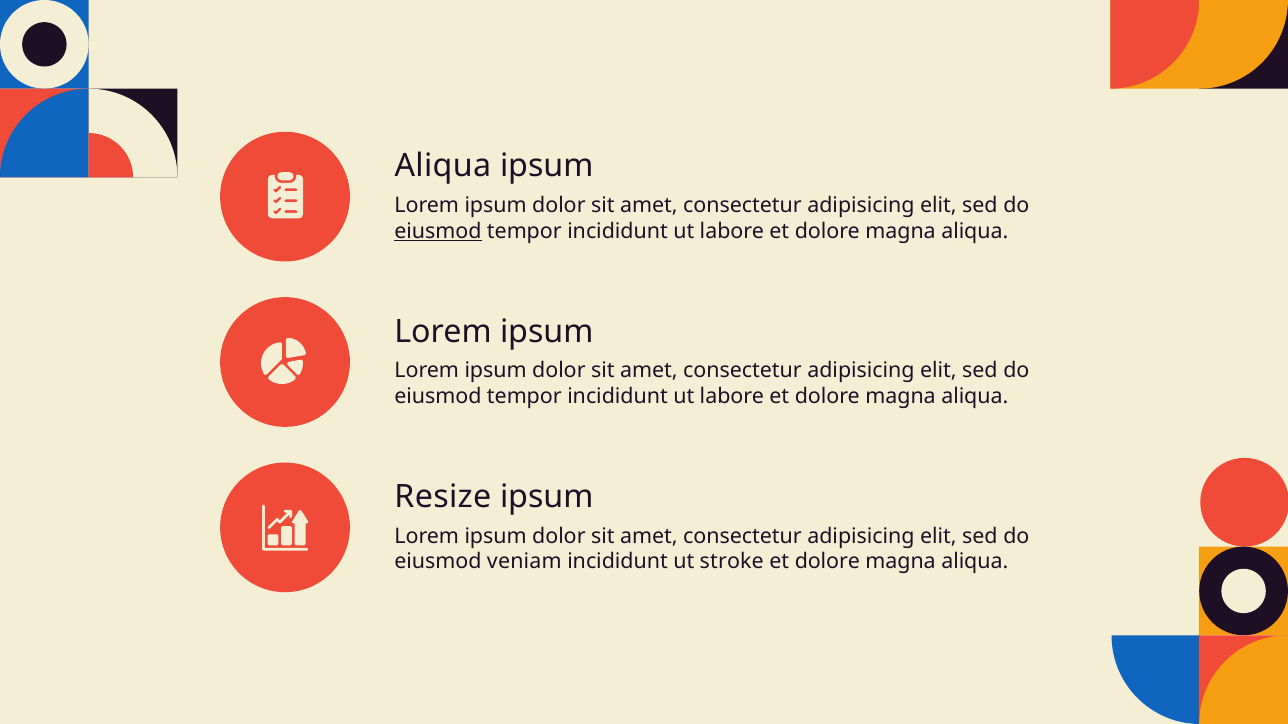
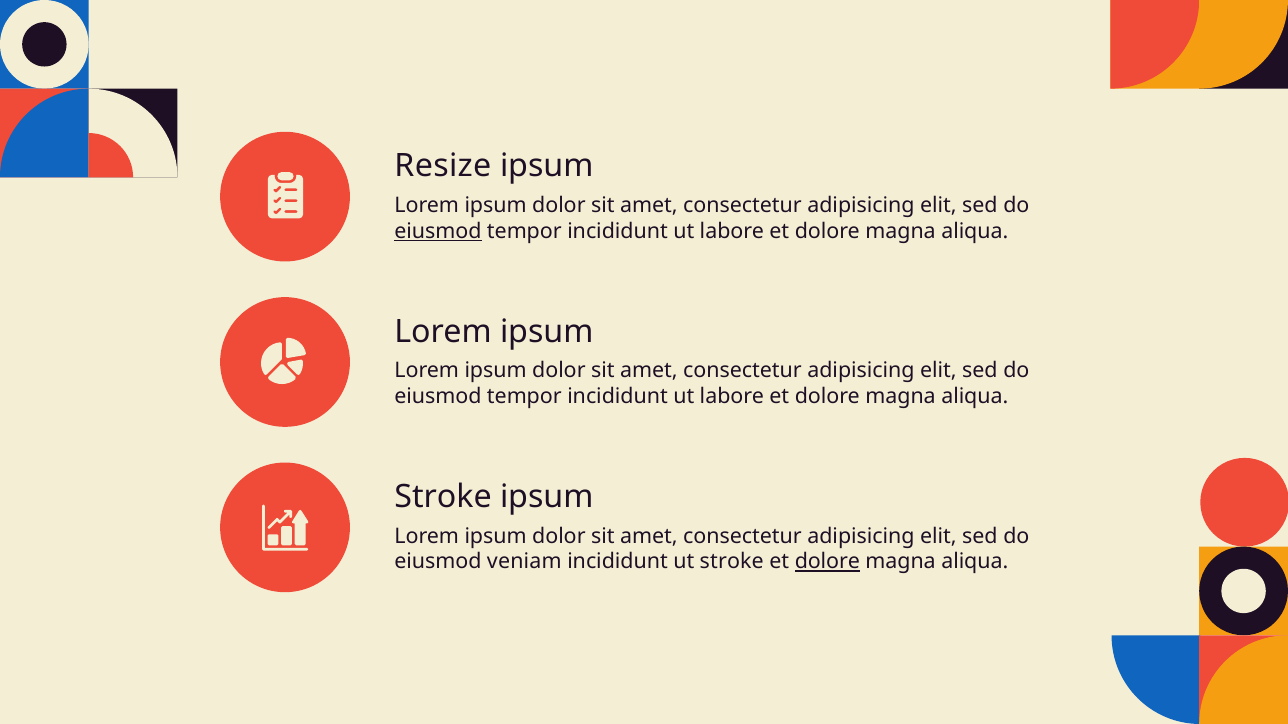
Aliqua at (443, 166): Aliqua -> Resize
Resize at (443, 497): Resize -> Stroke
dolore at (827, 562) underline: none -> present
